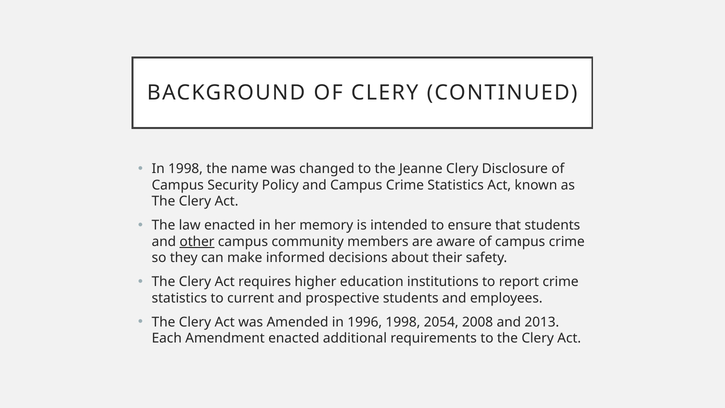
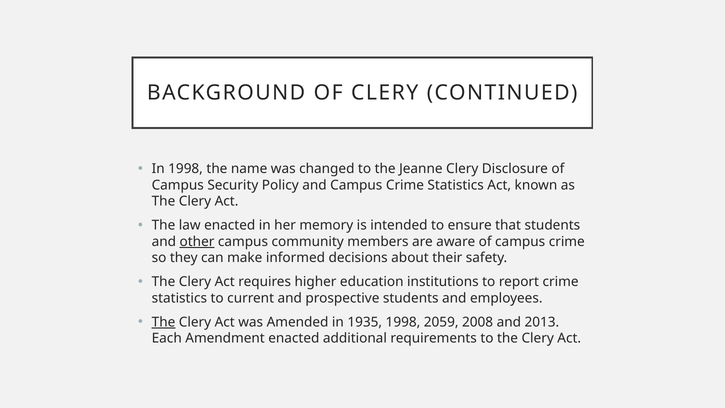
The at (164, 322) underline: none -> present
1996: 1996 -> 1935
2054: 2054 -> 2059
